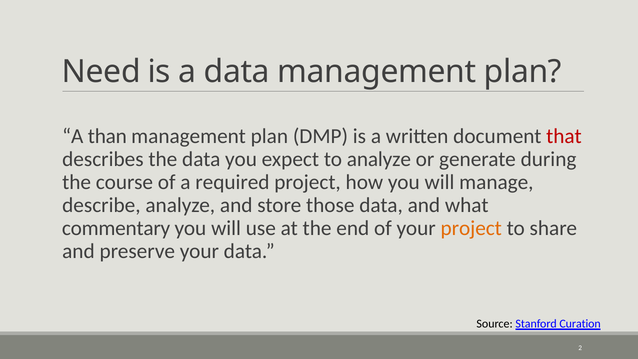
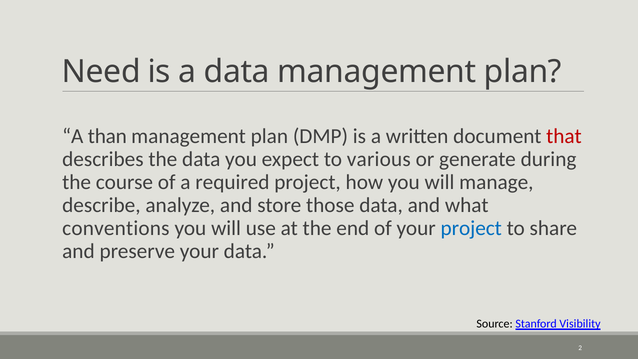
to analyze: analyze -> various
commentary: commentary -> conventions
project at (471, 228) colour: orange -> blue
Curation: Curation -> Visibility
